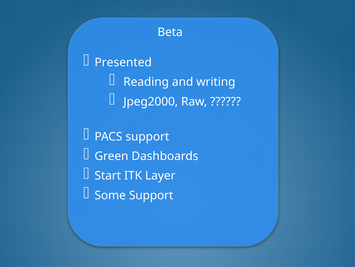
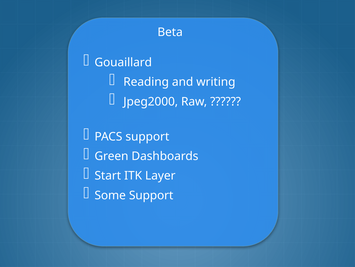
Presented: Presented -> Gouaillard
